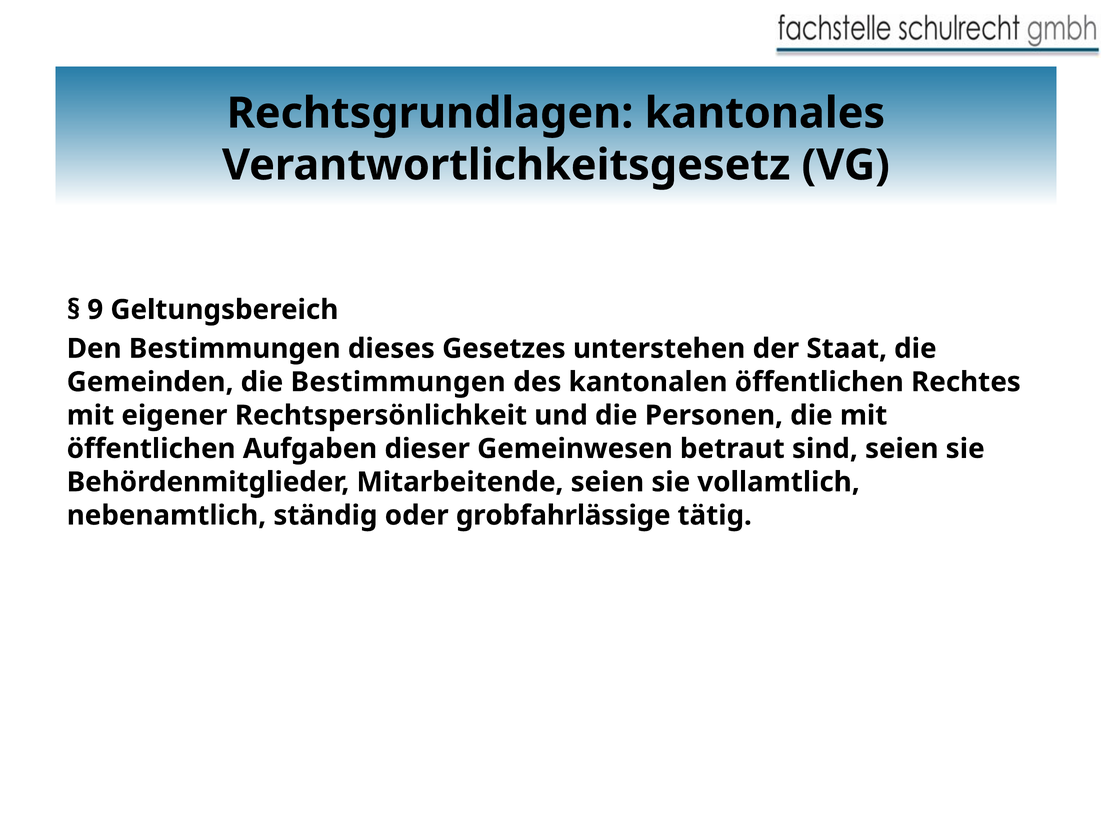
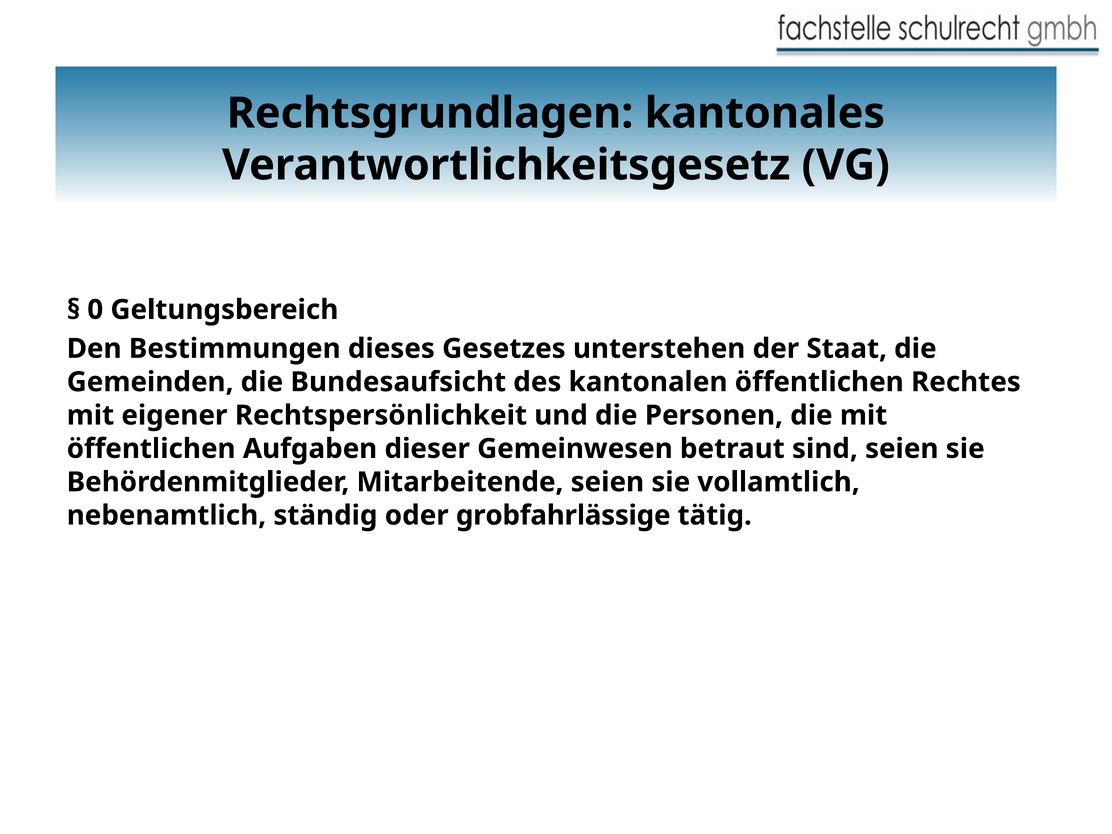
9: 9 -> 0
die Bestimmungen: Bestimmungen -> Bundesaufsicht
